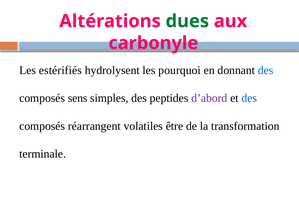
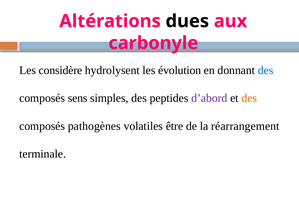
dues colour: green -> black
estérifiés: estérifiés -> considère
pourquoi: pourquoi -> évolution
des at (249, 98) colour: blue -> orange
réarrangent: réarrangent -> pathogènes
transformation: transformation -> réarrangement
